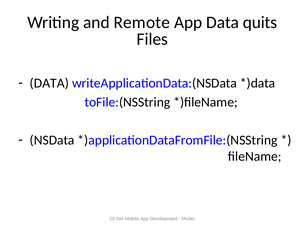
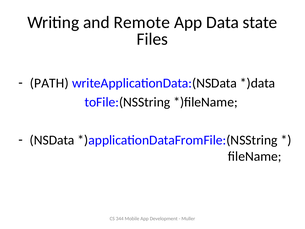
quits: quits -> state
DATA at (49, 83): DATA -> PATH
